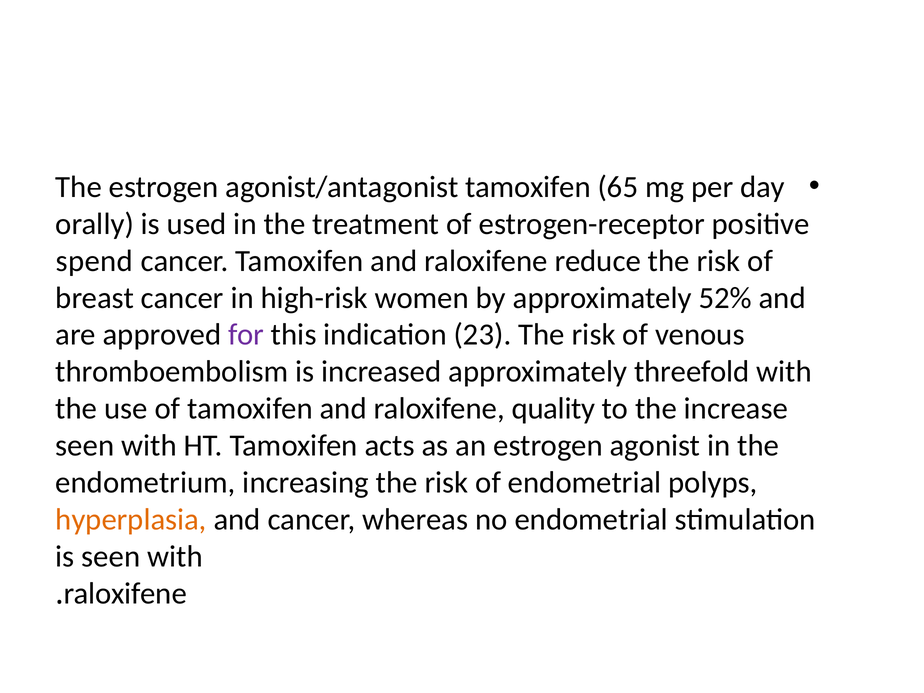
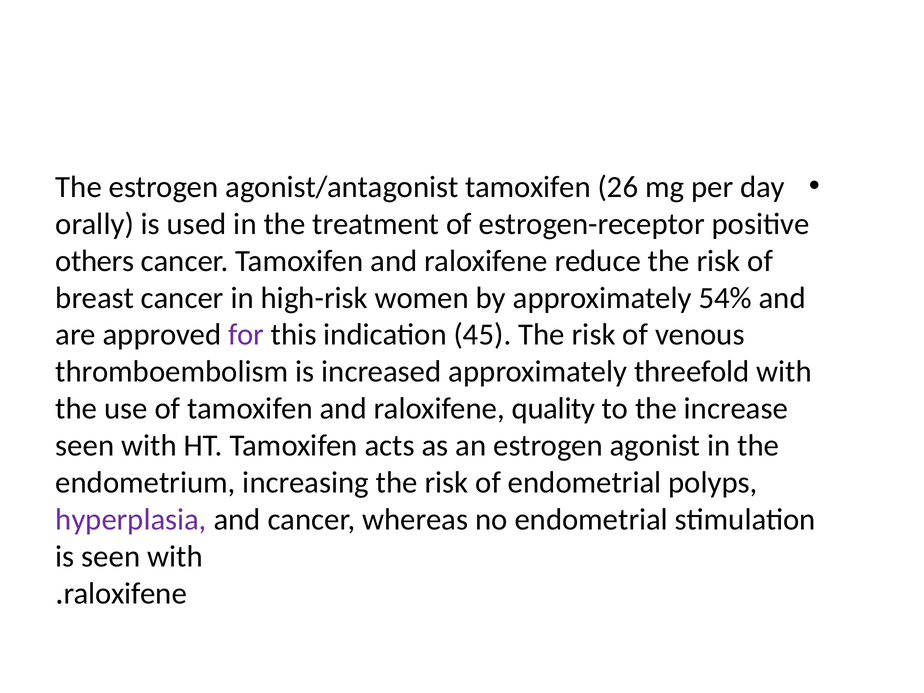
65: 65 -> 26
spend: spend -> others
52%: 52% -> 54%
23: 23 -> 45
hyperplasia colour: orange -> purple
